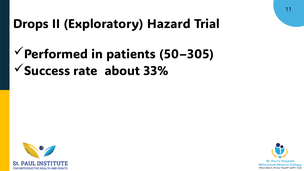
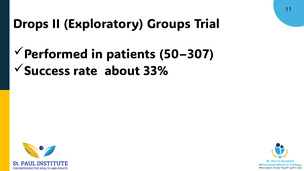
Hazard: Hazard -> Groups
50–305: 50–305 -> 50–307
